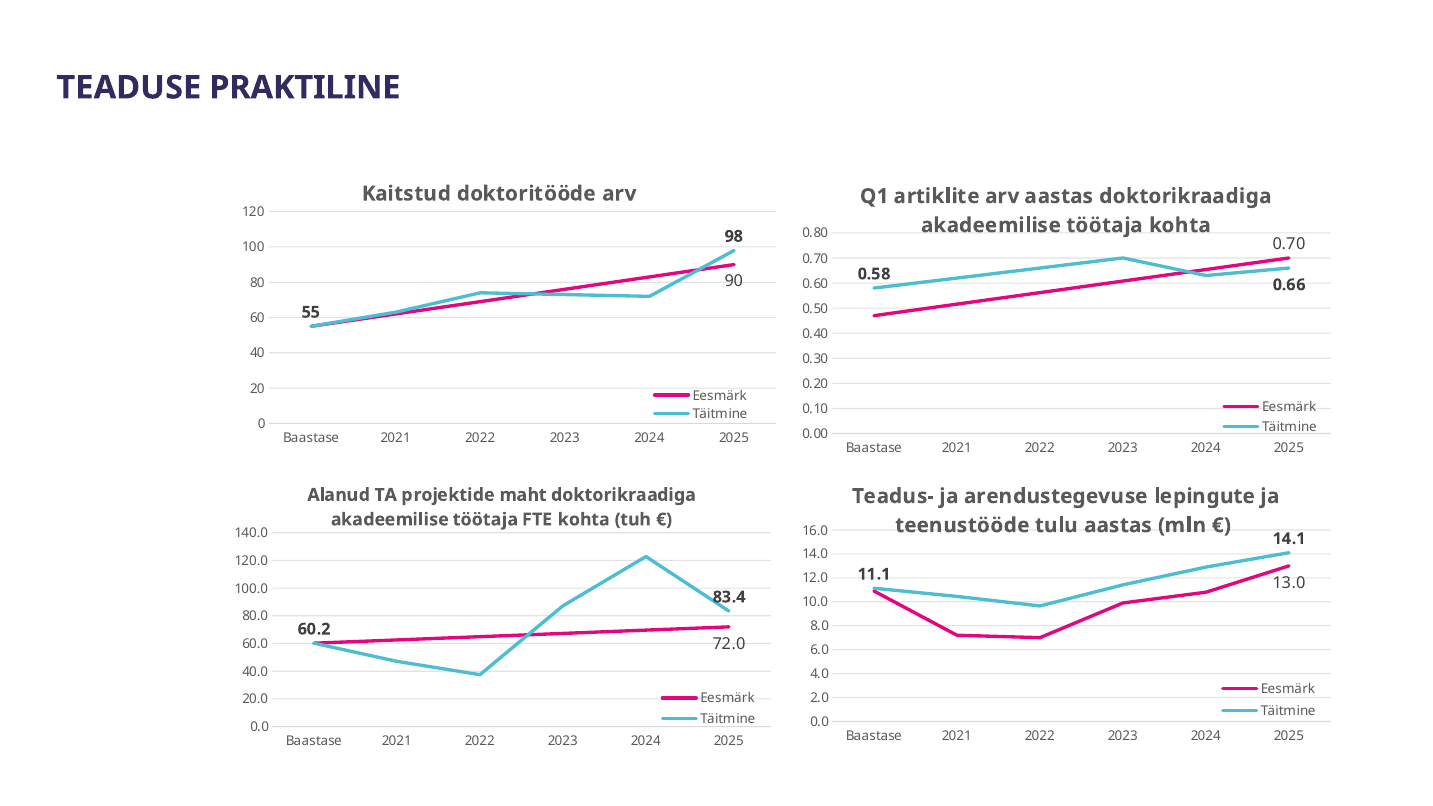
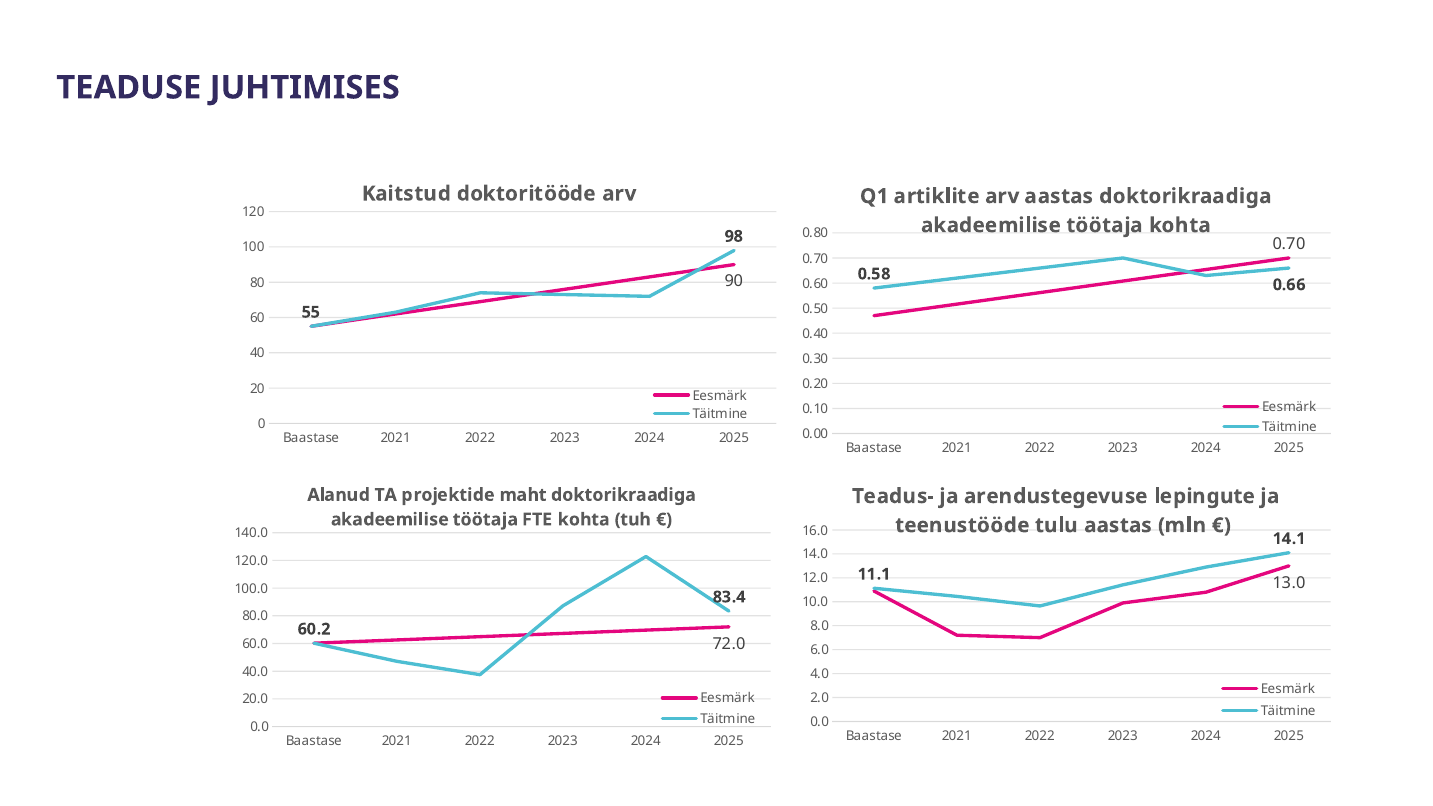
PRAKTILINE: PRAKTILINE -> JUHTIMISES
